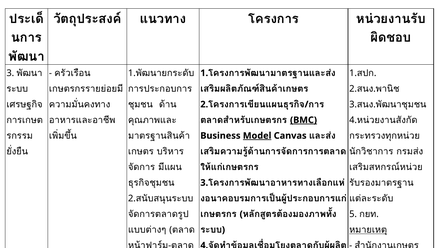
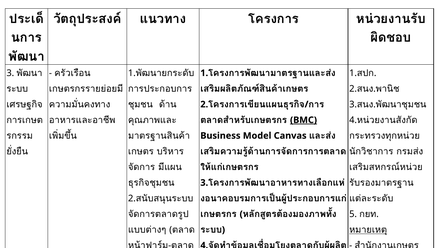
Model underline: present -> none
